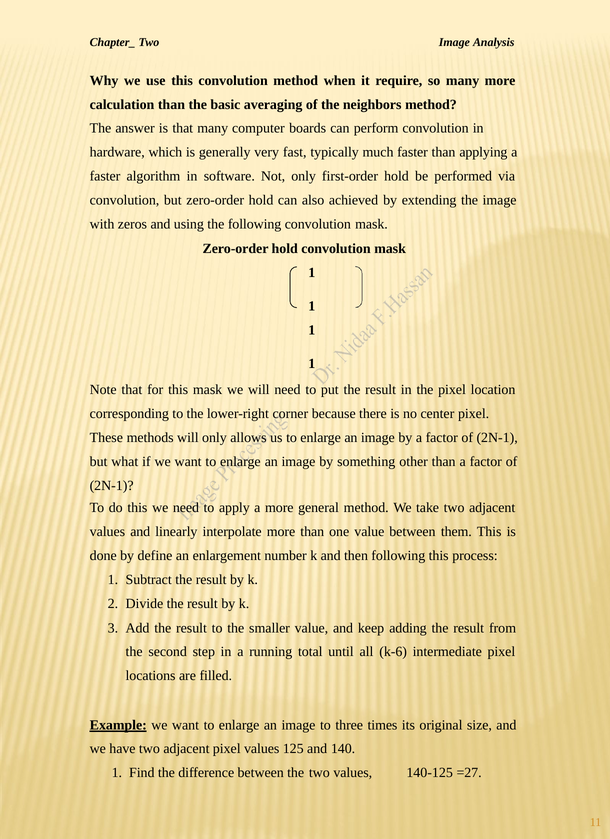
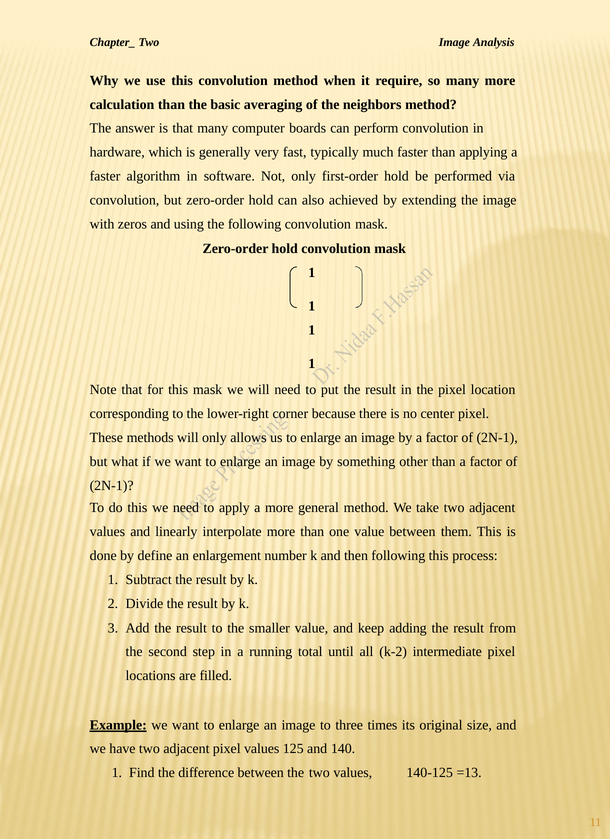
k-6: k-6 -> k-2
=27: =27 -> =13
